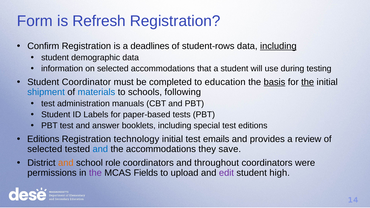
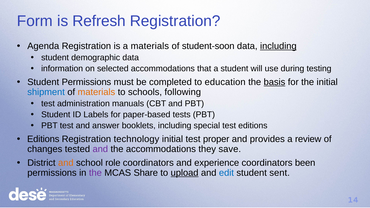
Confirm: Confirm -> Agenda
a deadlines: deadlines -> materials
student-rows: student-rows -> student-soon
Student Coordinator: Coordinator -> Permissions
the at (308, 82) underline: present -> none
materials at (96, 92) colour: blue -> orange
emails: emails -> proper
selected at (45, 149): selected -> changes
and at (100, 149) colour: blue -> purple
throughout: throughout -> experience
were: were -> been
Fields: Fields -> Share
upload underline: none -> present
edit colour: purple -> blue
high: high -> sent
